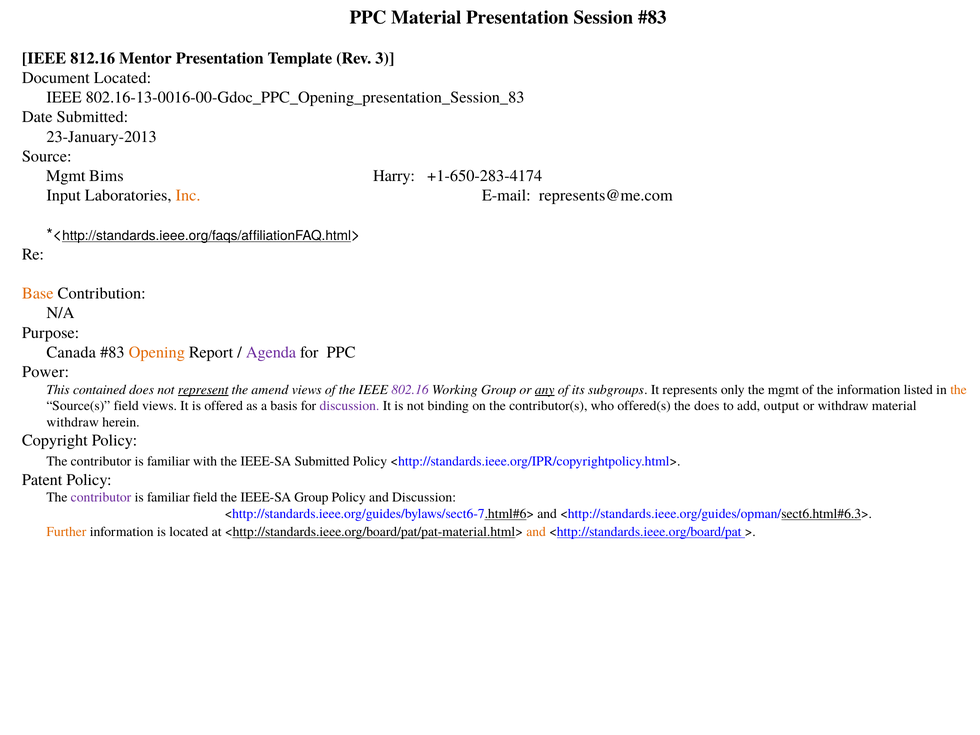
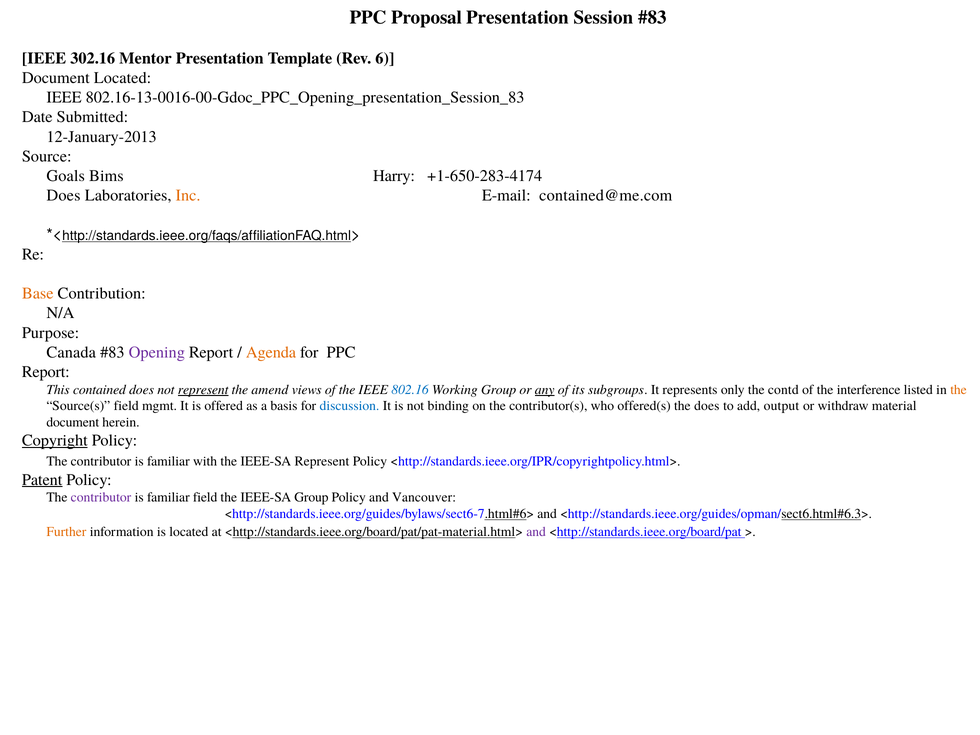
PPC Material: Material -> Proposal
812.16: 812.16 -> 302.16
3: 3 -> 6
23-January-2013: 23-January-2013 -> 12-January-2013
Mgmt at (66, 176): Mgmt -> Goals
Input at (64, 195): Input -> Does
represents@me.com: represents@me.com -> contained@me.com
Opening colour: orange -> purple
Agenda colour: purple -> orange
Power at (46, 372): Power -> Report
802.16 colour: purple -> blue
the mgmt: mgmt -> contd
the information: information -> interference
field views: views -> mgmt
discussion at (349, 406) colour: purple -> blue
withdraw at (73, 422): withdraw -> document
Copyright underline: none -> present
IEEE-SA Submitted: Submitted -> Represent
Patent underline: none -> present
and Discussion: Discussion -> Vancouver
and at (536, 532) colour: orange -> purple
